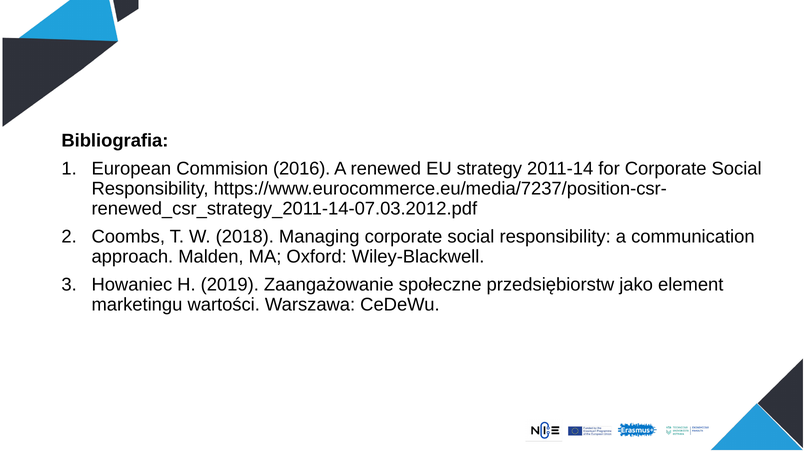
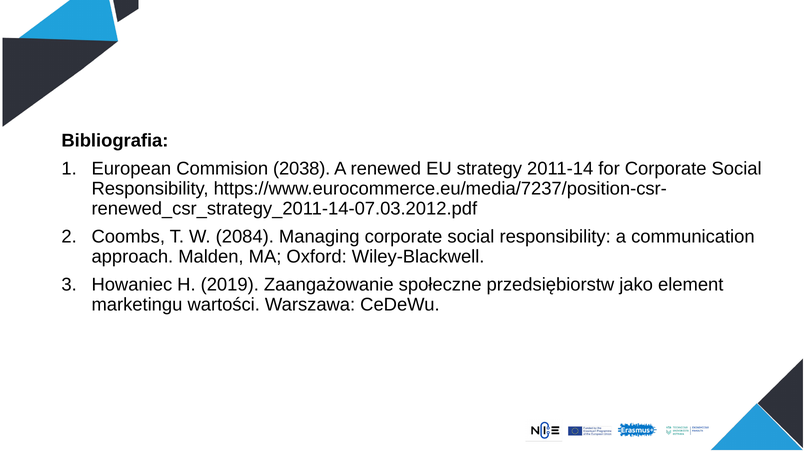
2016: 2016 -> 2038
2018: 2018 -> 2084
